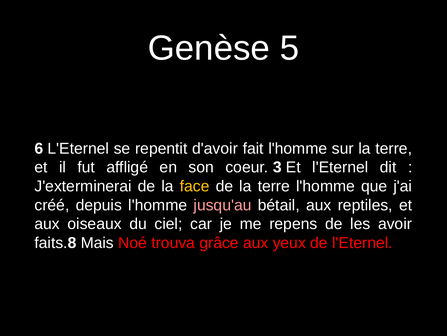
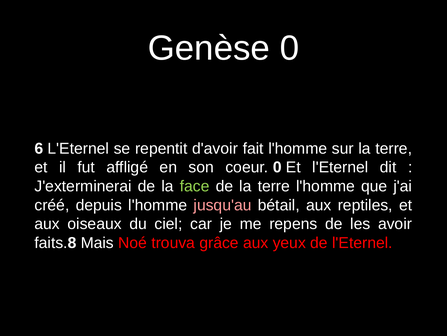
Genèse 5: 5 -> 0
coeur 3: 3 -> 0
face colour: yellow -> light green
